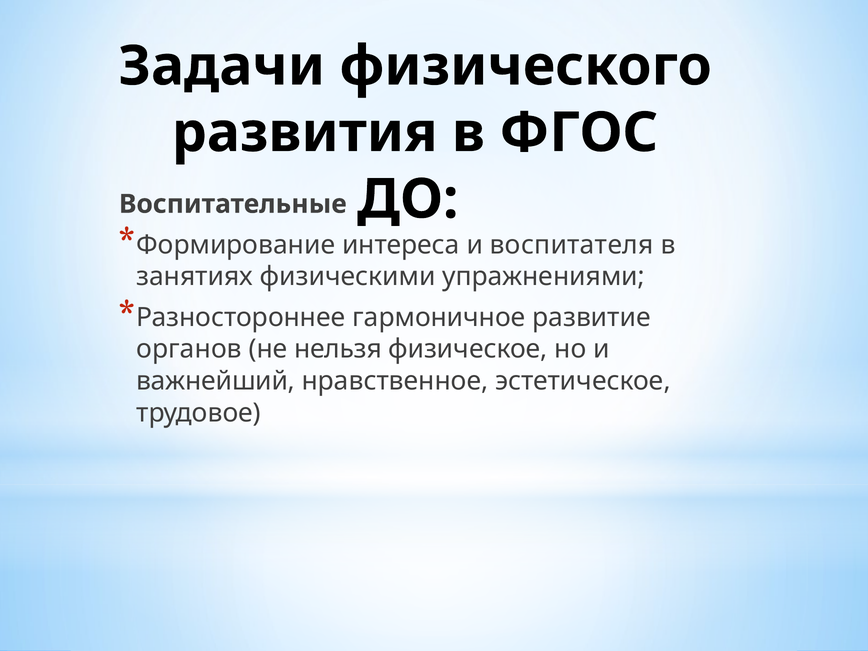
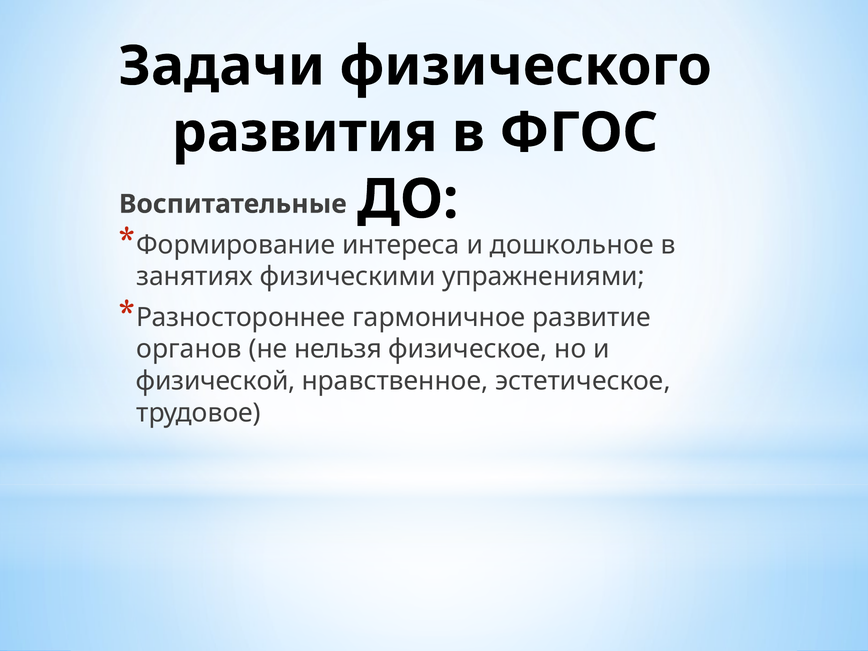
воспитателя: воспитателя -> дошкольное
важнейший: важнейший -> физической
